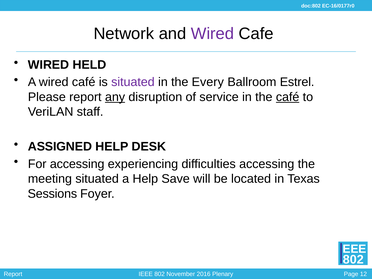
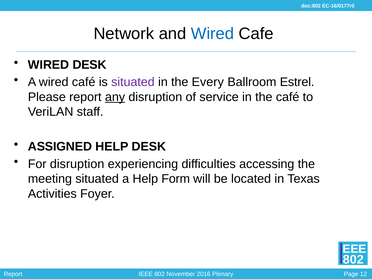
Wired at (213, 34) colour: purple -> blue
WIRED HELD: HELD -> DESK
café at (288, 97) underline: present -> none
For accessing: accessing -> disruption
Save: Save -> Form
Sessions: Sessions -> Activities
